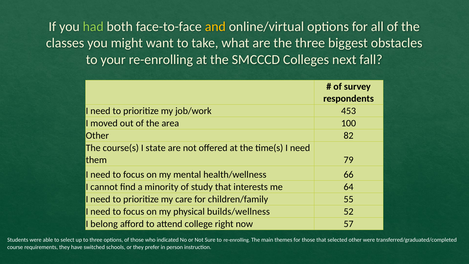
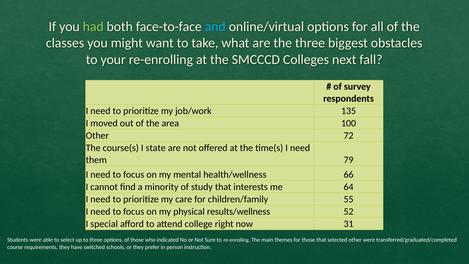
and colour: yellow -> light blue
453: 453 -> 135
82: 82 -> 72
builds/wellness: builds/wellness -> results/wellness
belong: belong -> special
57: 57 -> 31
